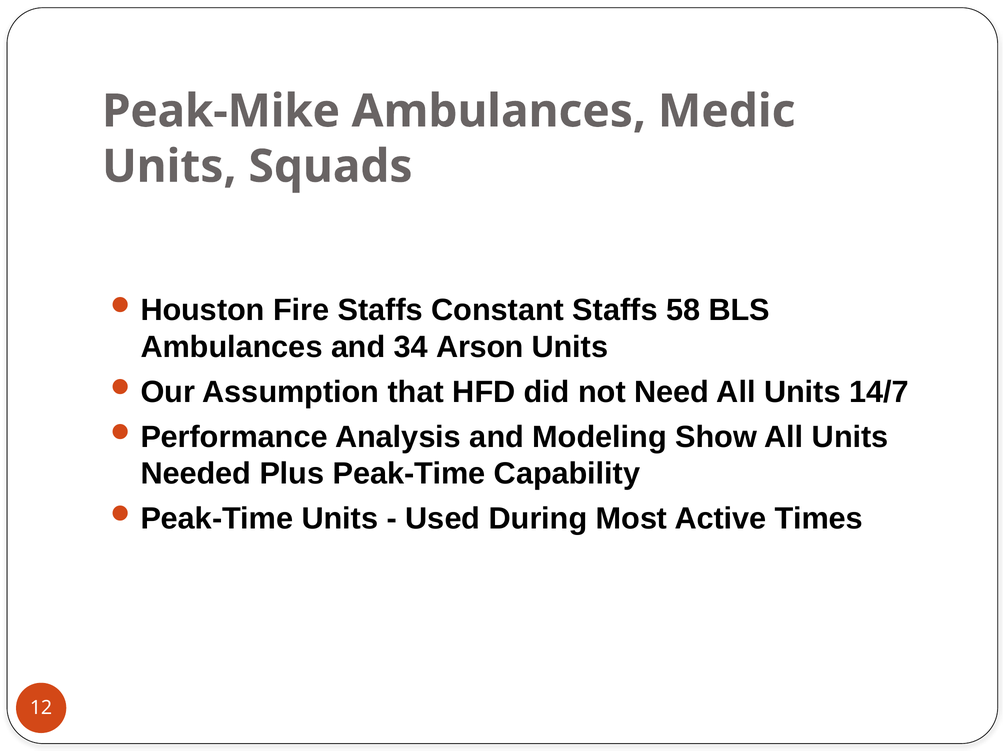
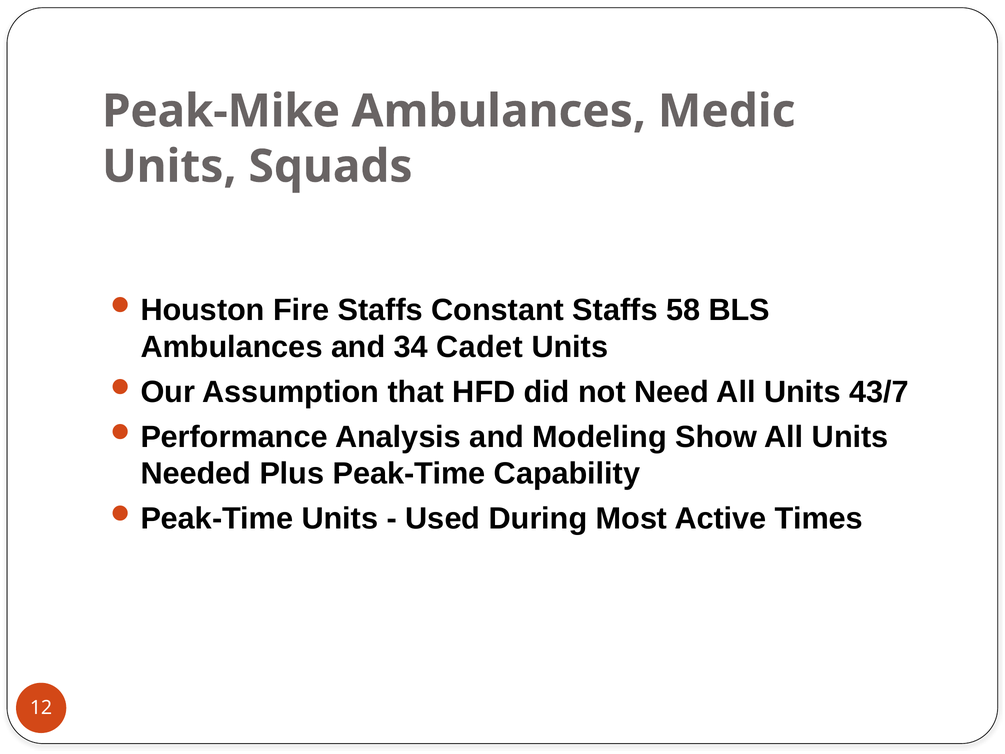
Arson: Arson -> Cadet
14/7: 14/7 -> 43/7
